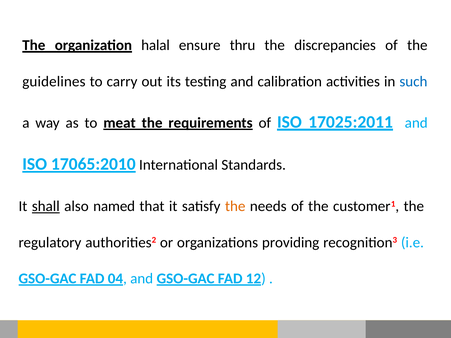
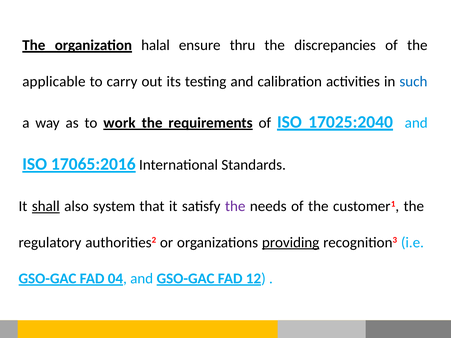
guidelines: guidelines -> applicable
meat: meat -> work
17025:2011: 17025:2011 -> 17025:2040
17065:2010: 17065:2010 -> 17065:2016
named: named -> system
the at (235, 206) colour: orange -> purple
providing underline: none -> present
